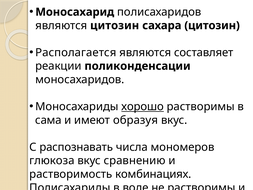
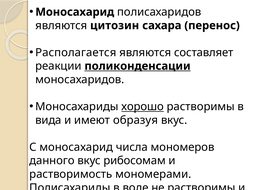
сахара цитозин: цитозин -> перенос
поликонденсации underline: none -> present
сама: сама -> вида
С распознавать: распознавать -> моносахарид
глюкоза: глюкоза -> данного
сравнению: сравнению -> рибосомам
комбинациях: комбинациях -> мономерами
